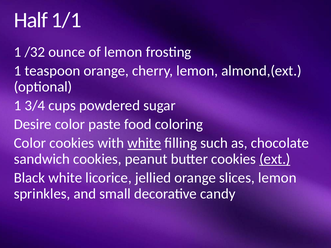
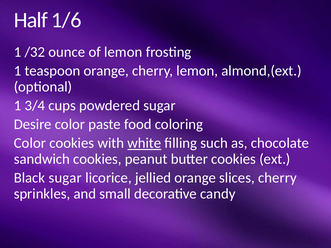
1/1: 1/1 -> 1/6
ext underline: present -> none
Black white: white -> sugar
slices lemon: lemon -> cherry
